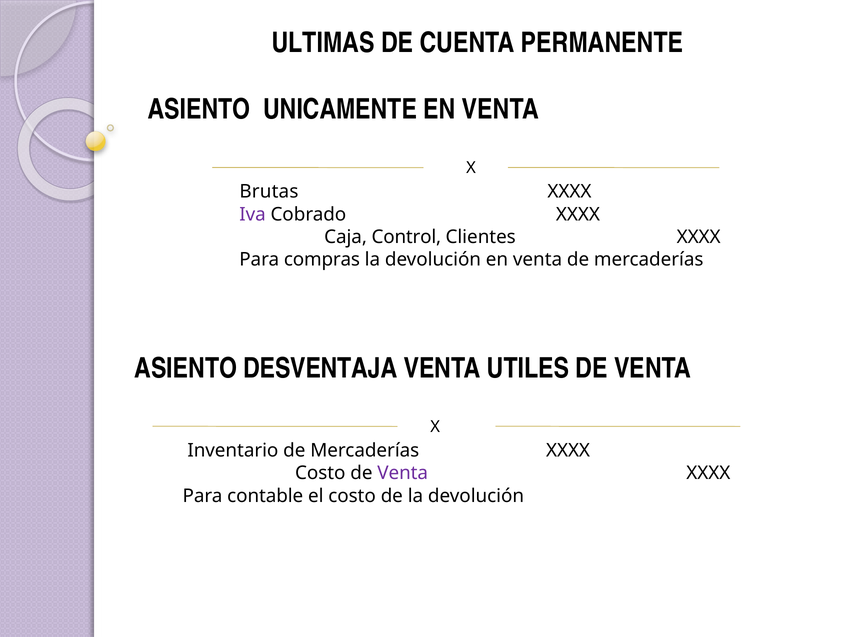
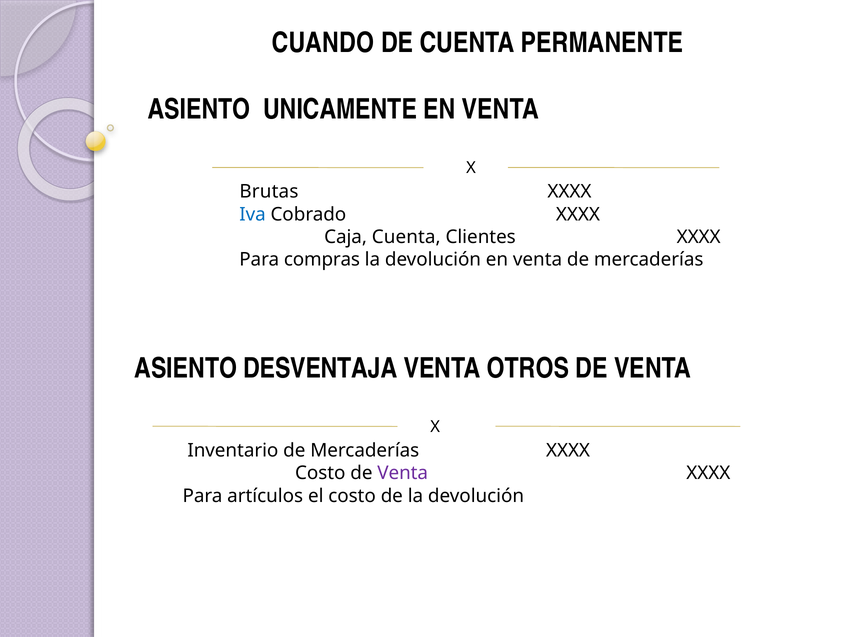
ULTIMAS: ULTIMAS -> CUANDO
Iva colour: purple -> blue
Caja Control: Control -> Cuenta
UTILES: UTILES -> OTROS
contable: contable -> artículos
